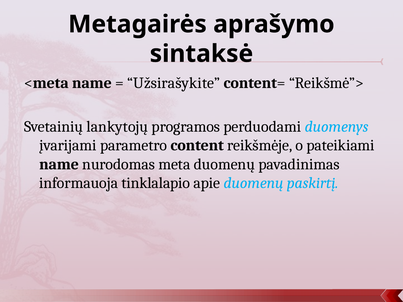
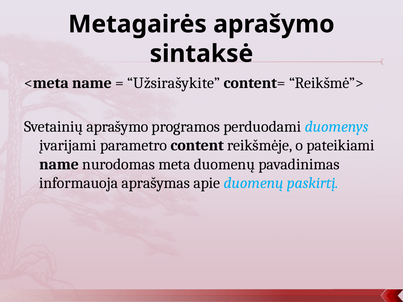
Svetainių lankytojų: lankytojų -> aprašymo
tinklalapio: tinklalapio -> aprašymas
